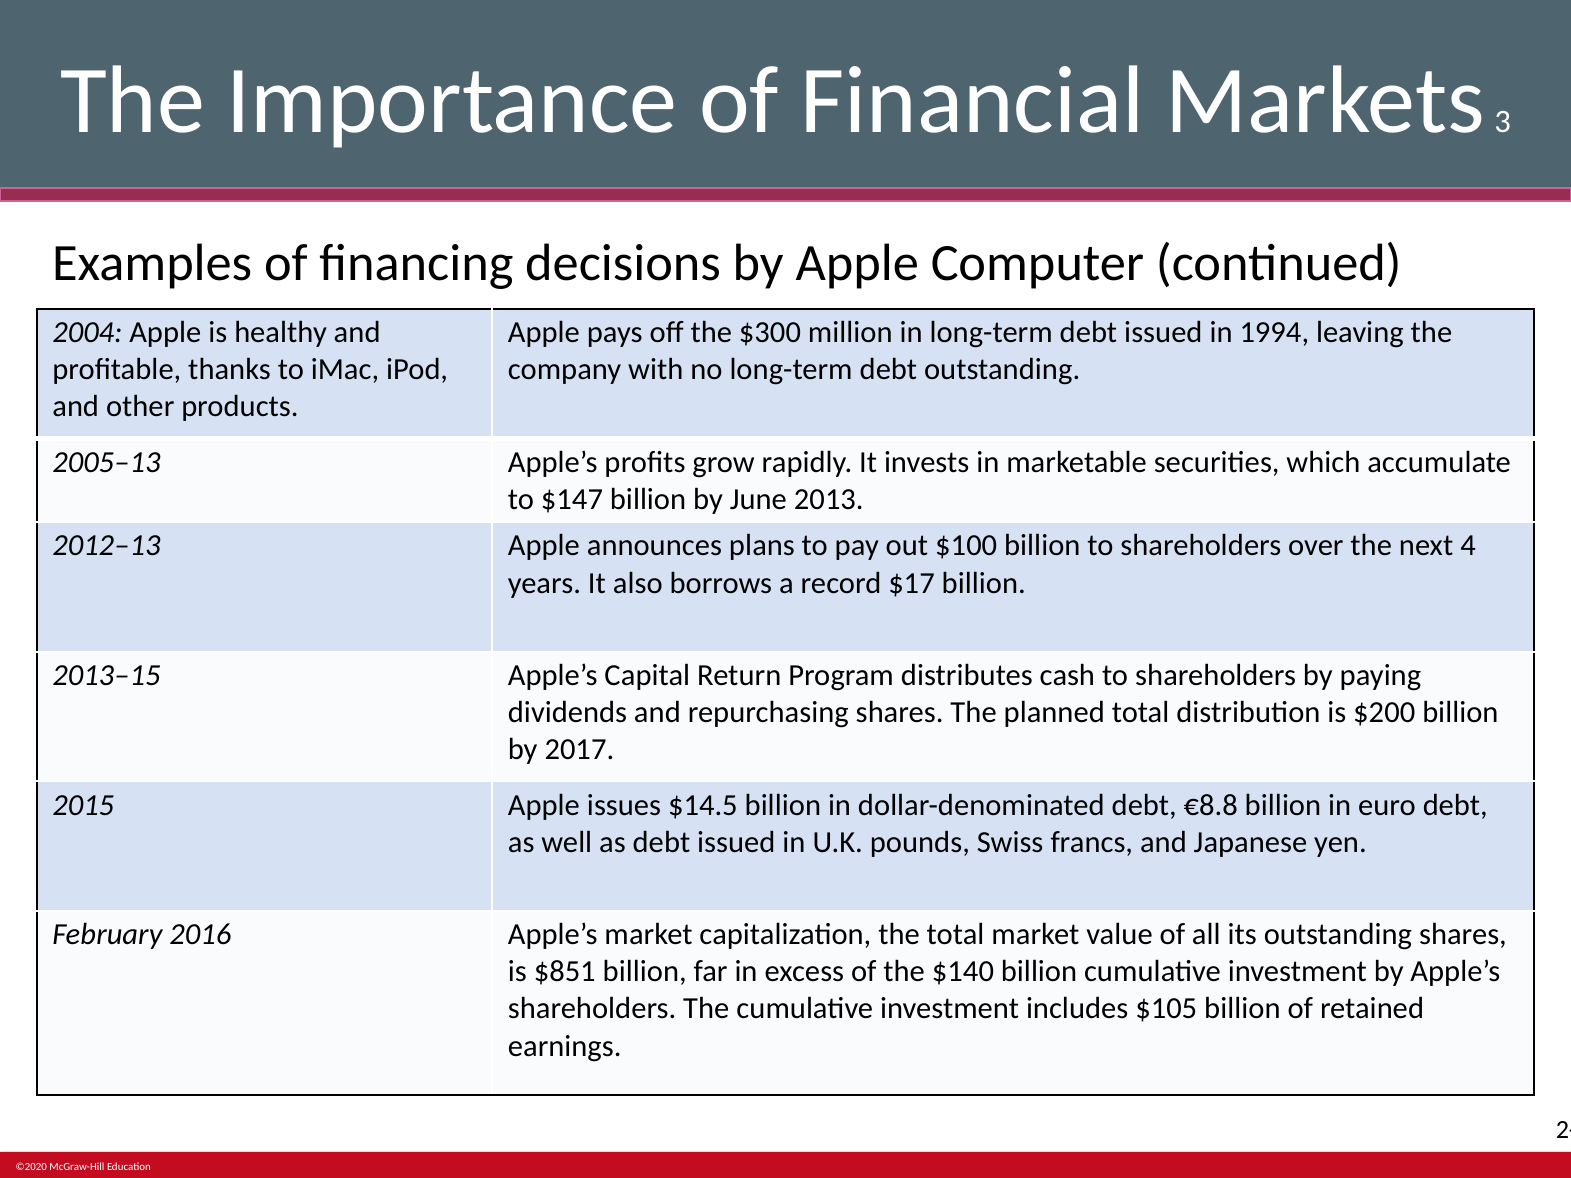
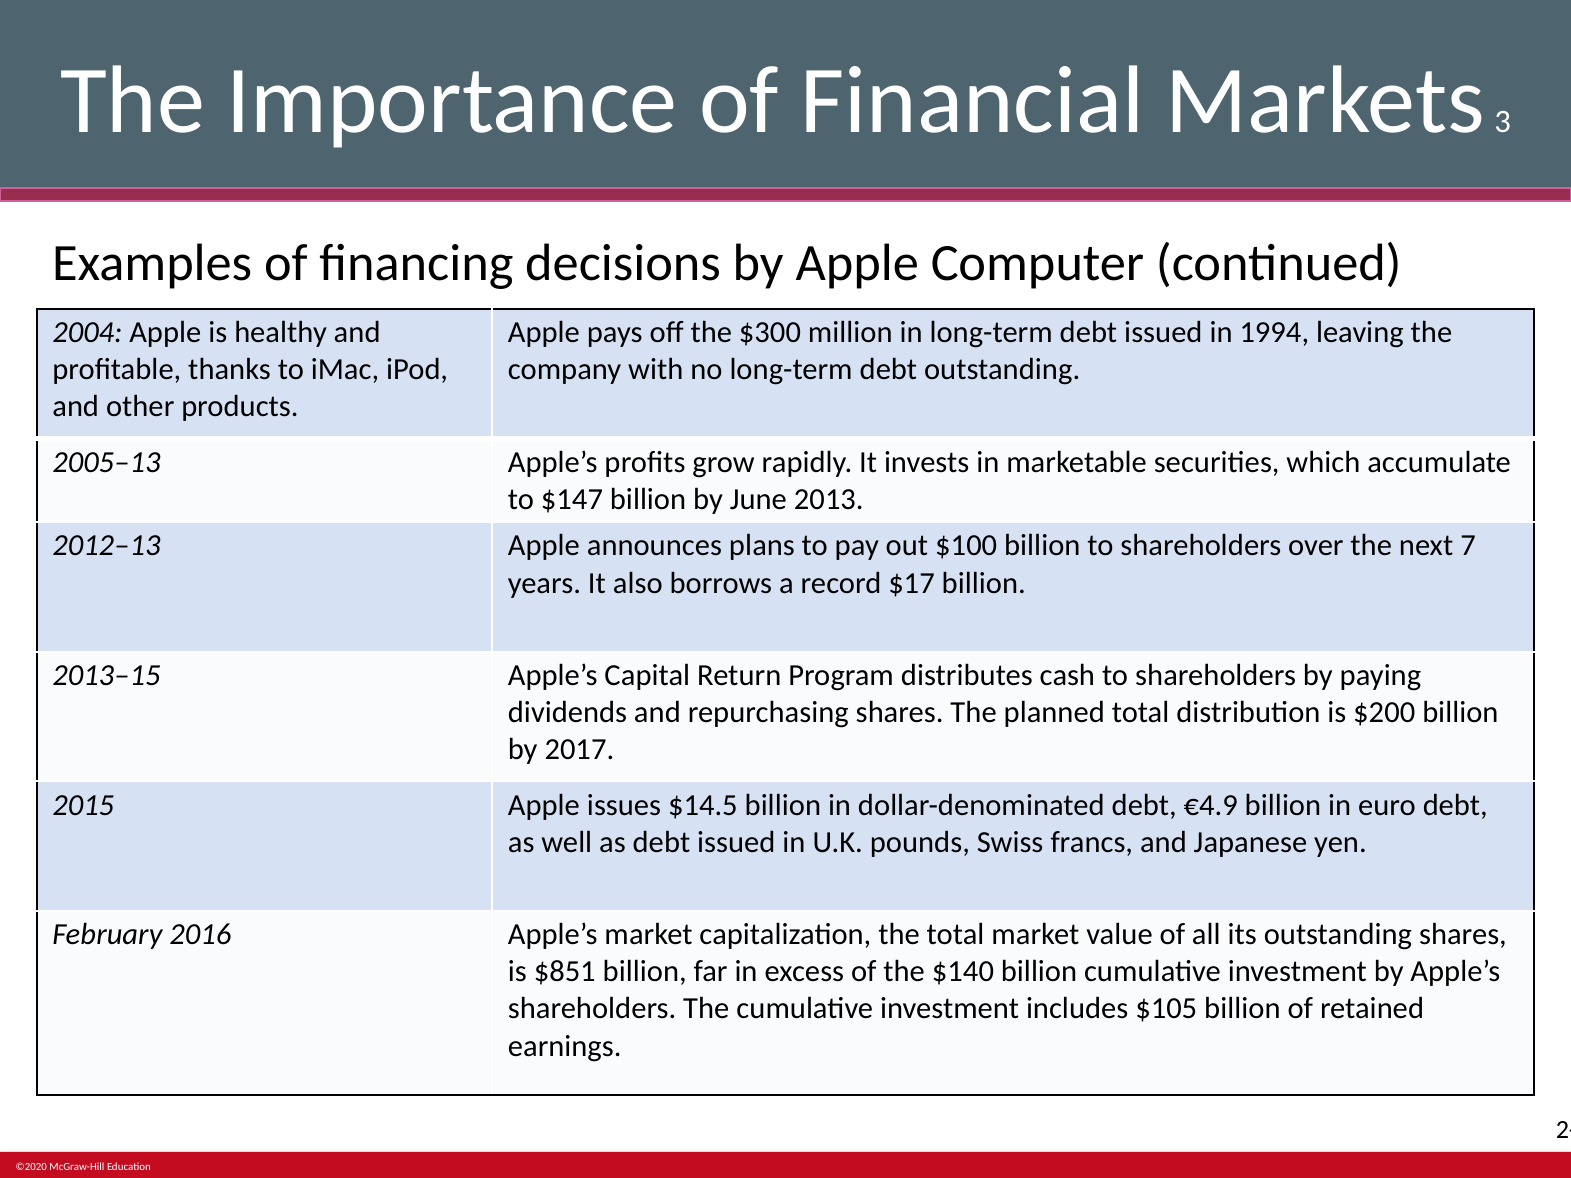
4: 4 -> 7
€8.8: €8.8 -> €4.9
